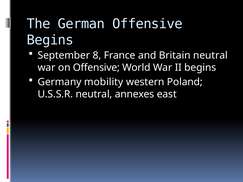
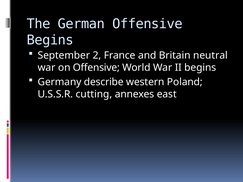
8: 8 -> 2
mobility: mobility -> describe
U.S.S.R neutral: neutral -> cutting
